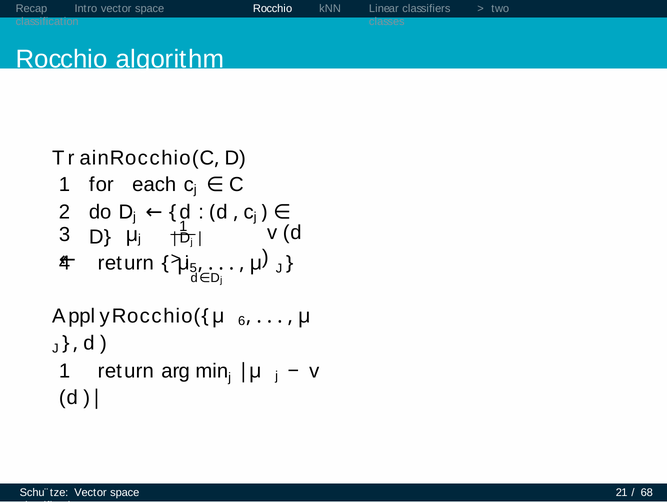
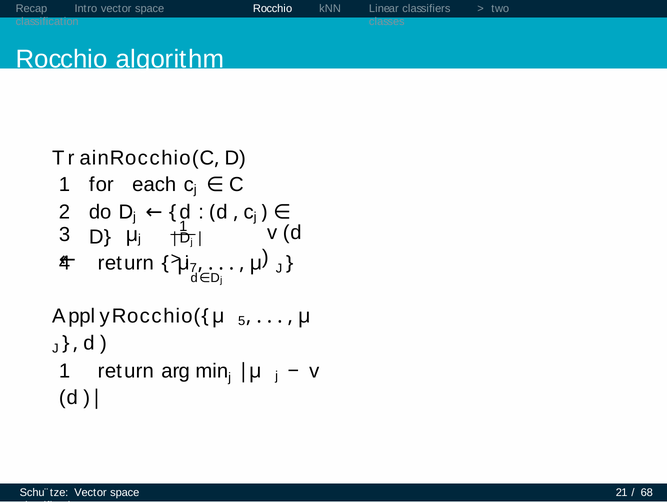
5: 5 -> 7
6: 6 -> 5
